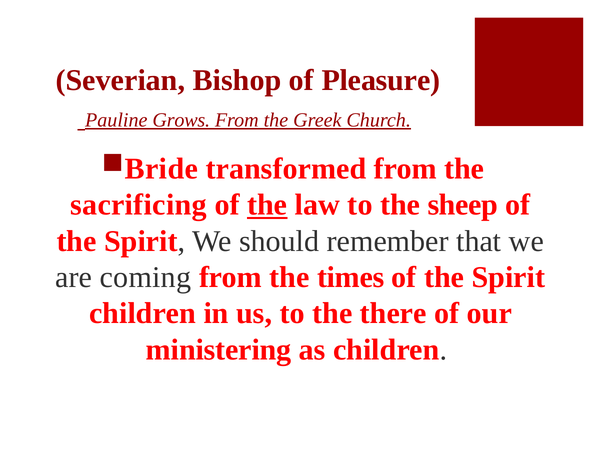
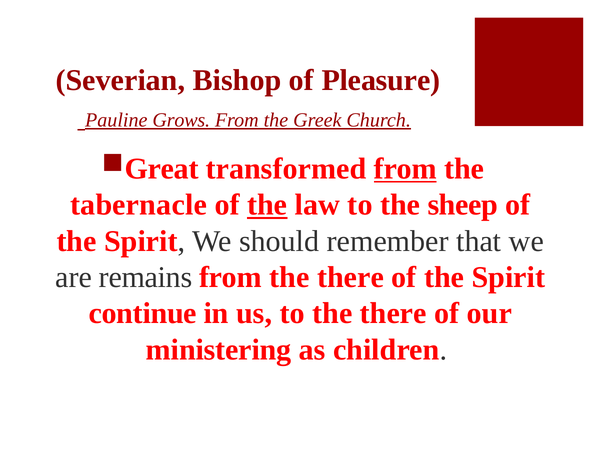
Bride: Bride -> Great
from at (405, 169) underline: none -> present
sacrificing: sacrificing -> tabernacle
coming: coming -> remains
from the times: times -> there
children at (143, 313): children -> continue
